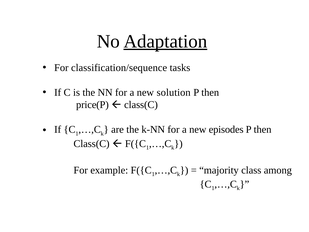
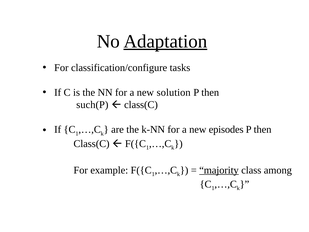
classification/sequence: classification/sequence -> classification/configure
price(P: price(P -> such(P
majority underline: none -> present
